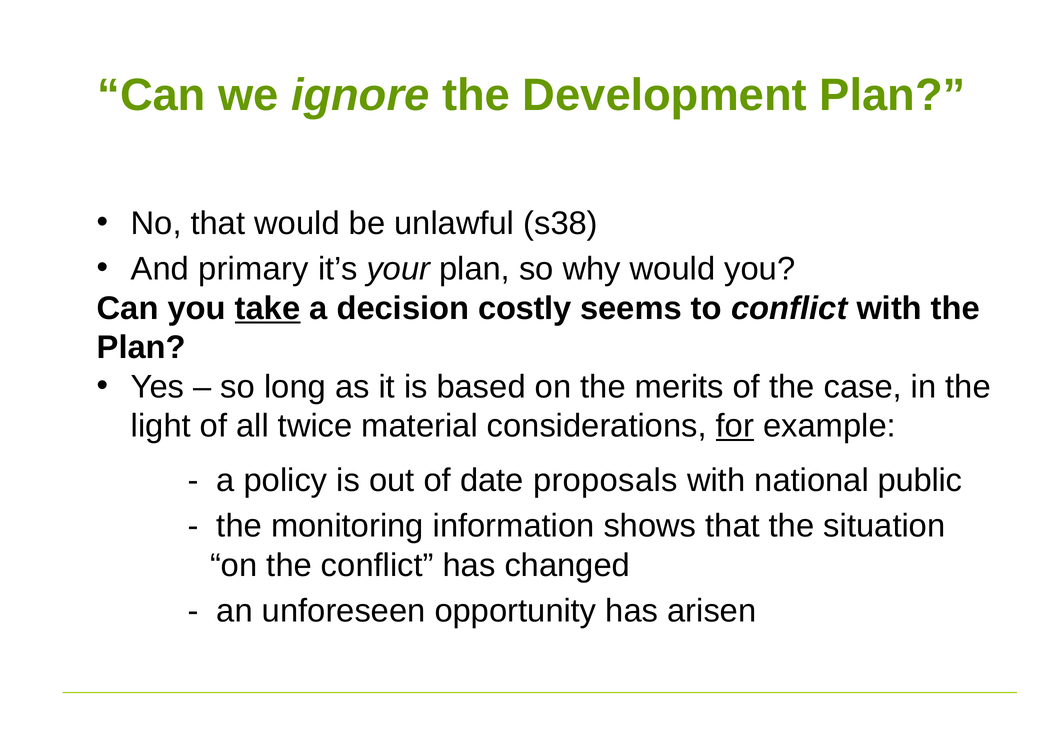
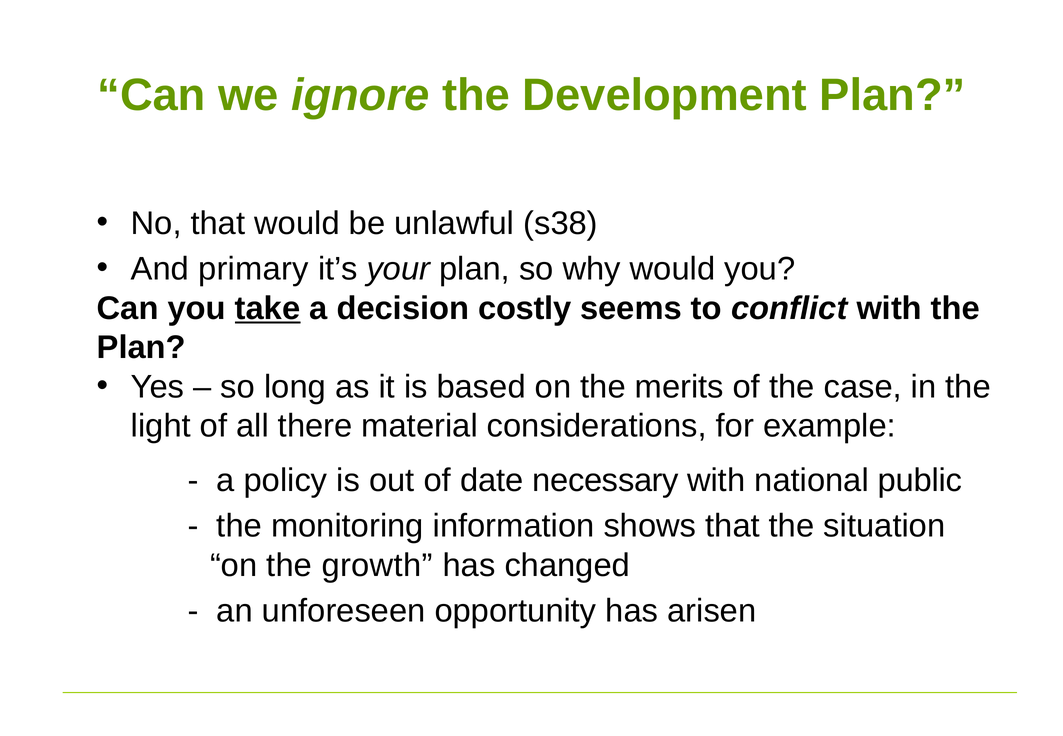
twice: twice -> there
for underline: present -> none
proposals: proposals -> necessary
the conflict: conflict -> growth
